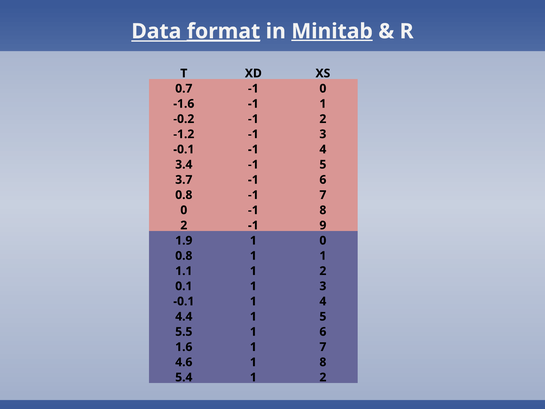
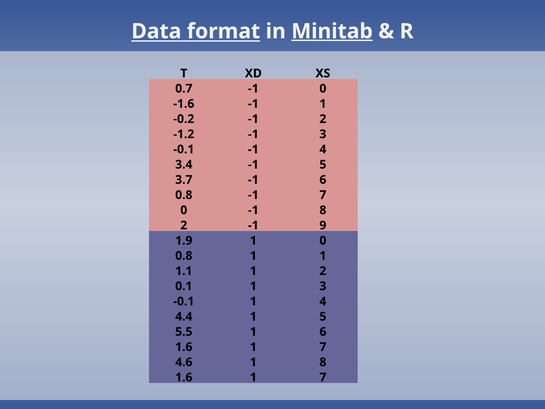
format underline: present -> none
5.4 at (184, 377): 5.4 -> 1.6
2 at (323, 377): 2 -> 7
